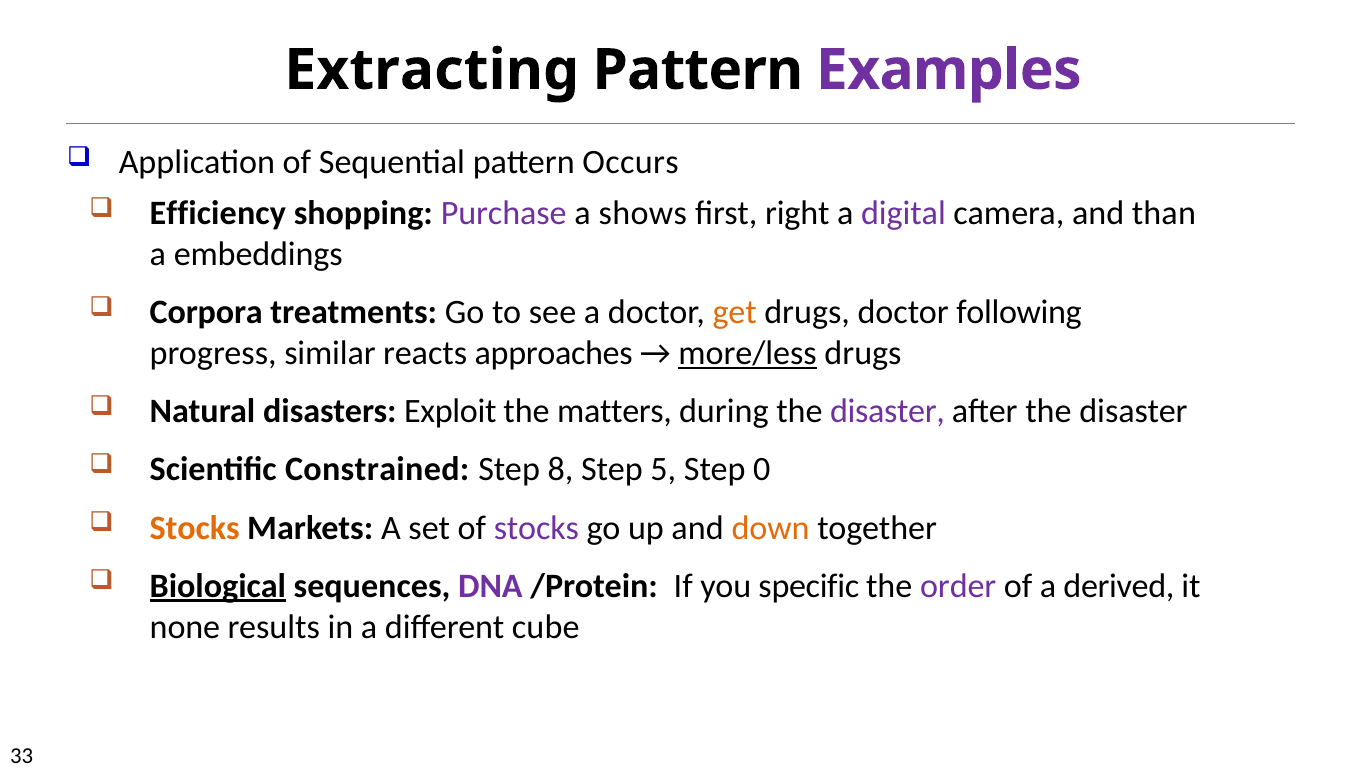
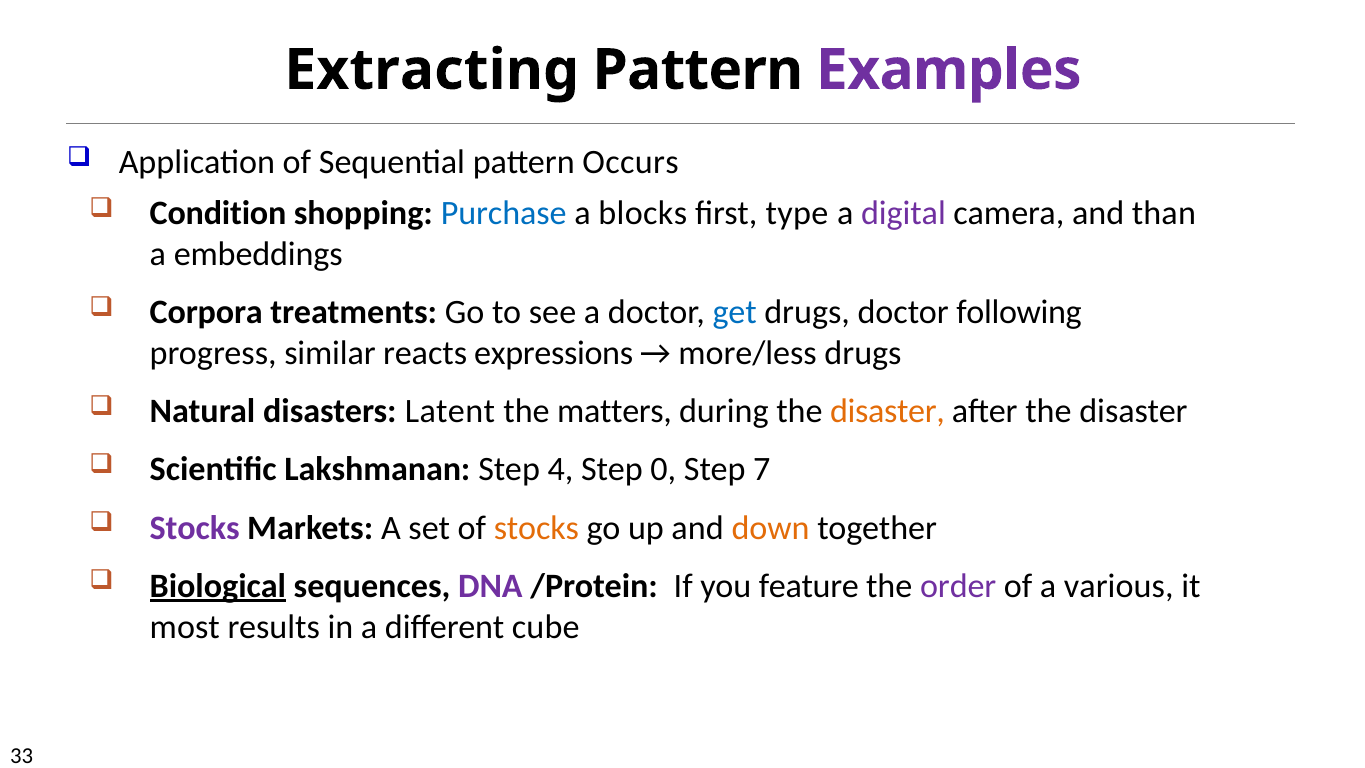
Efficiency: Efficiency -> Condition
Purchase colour: purple -> blue
shows: shows -> blocks
right: right -> type
get colour: orange -> blue
approaches: approaches -> expressions
more/less underline: present -> none
Exploit: Exploit -> Latent
disaster at (887, 412) colour: purple -> orange
Constrained: Constrained -> Lakshmanan
8: 8 -> 4
5: 5 -> 0
0: 0 -> 7
Stocks at (195, 528) colour: orange -> purple
stocks at (536, 528) colour: purple -> orange
specific: specific -> feature
derived: derived -> various
none: none -> most
